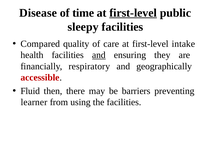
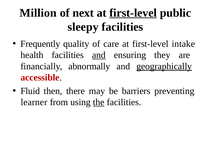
Disease: Disease -> Million
time: time -> next
Compared: Compared -> Frequently
respiratory: respiratory -> abnormally
geographically underline: none -> present
the underline: none -> present
